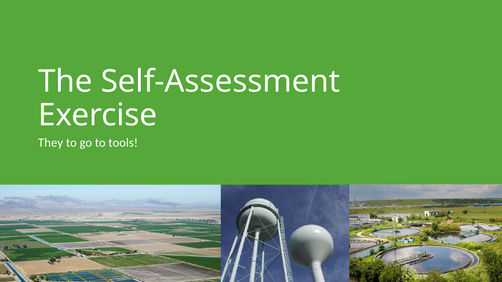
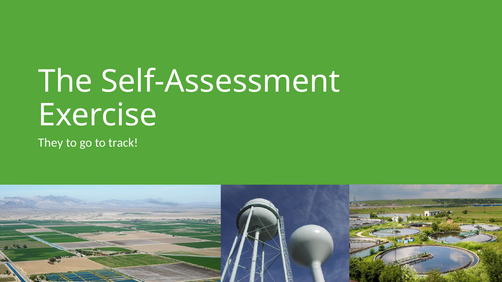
tools: tools -> track
